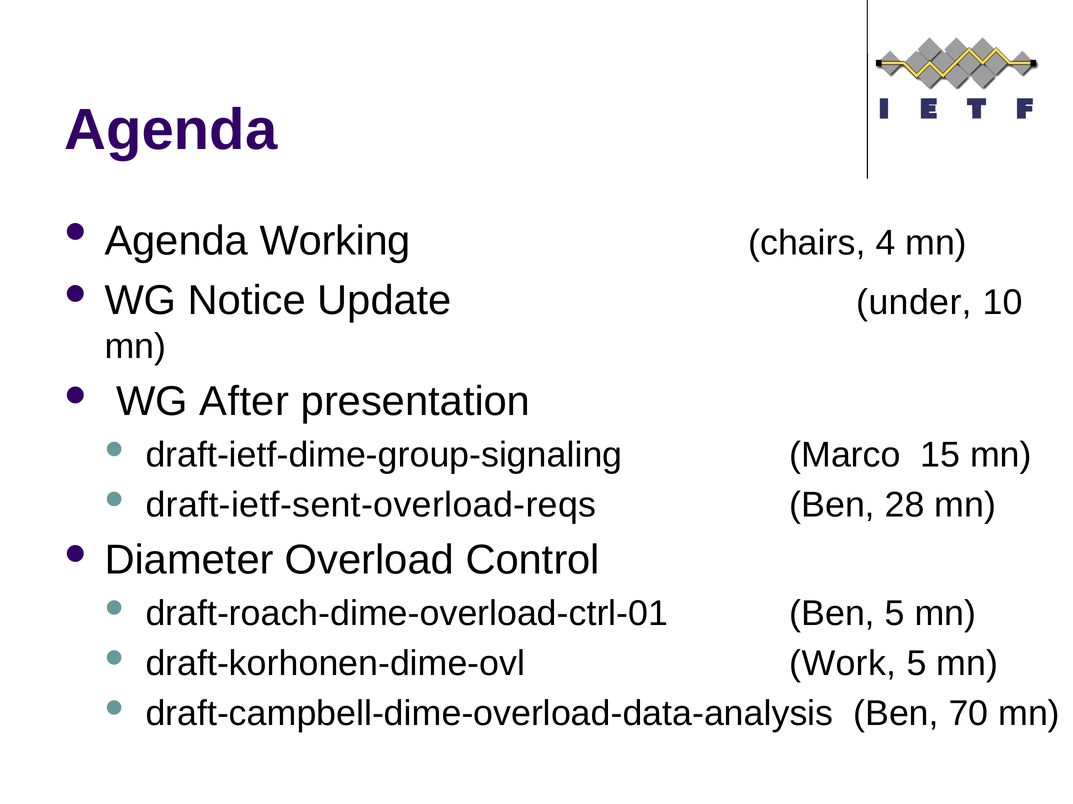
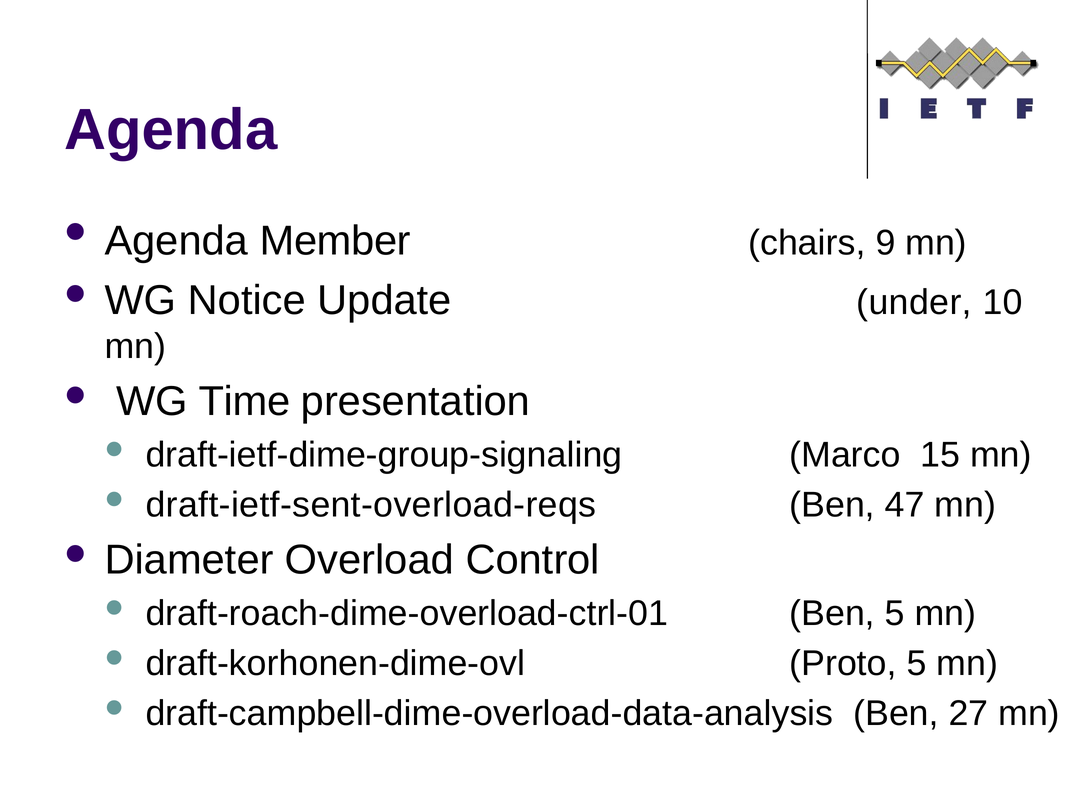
Working: Working -> Member
4: 4 -> 9
After: After -> Time
28: 28 -> 47
Work: Work -> Proto
70: 70 -> 27
